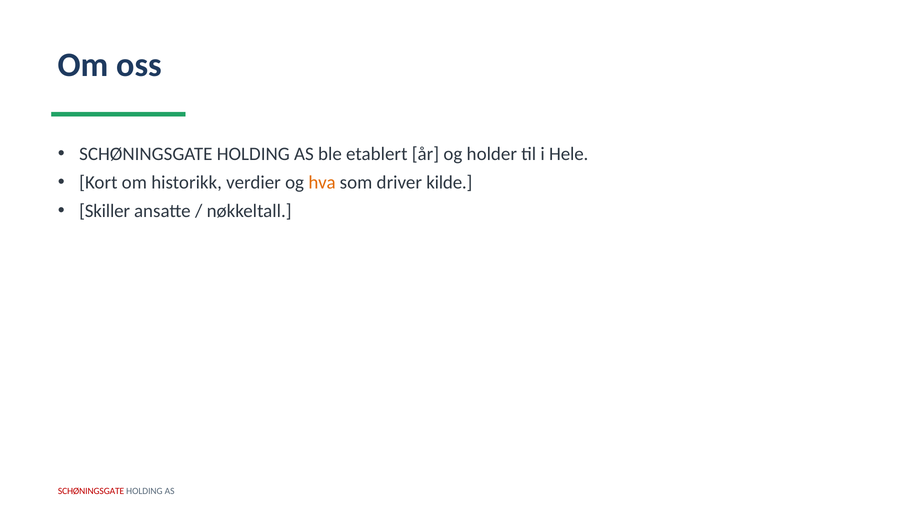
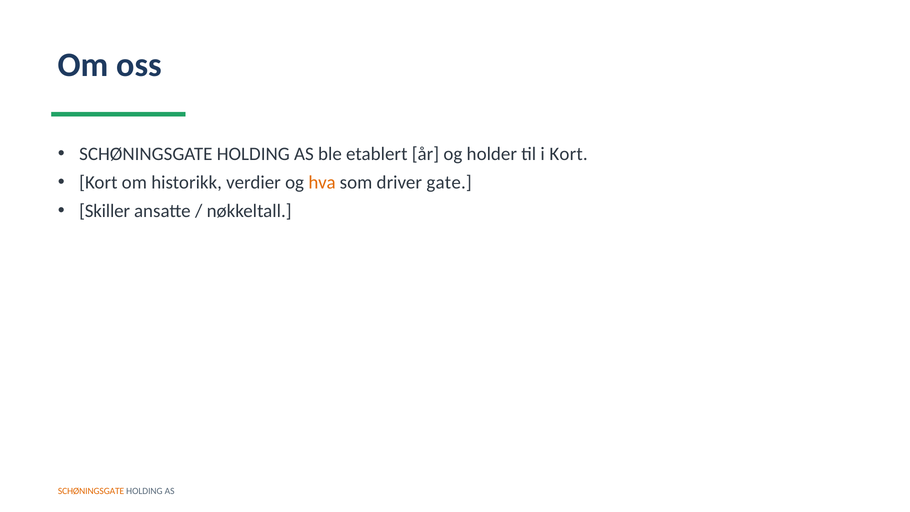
i Hele: Hele -> Kort
kilde: kilde -> gate
SCHØNINGSGATE at (91, 491) colour: red -> orange
